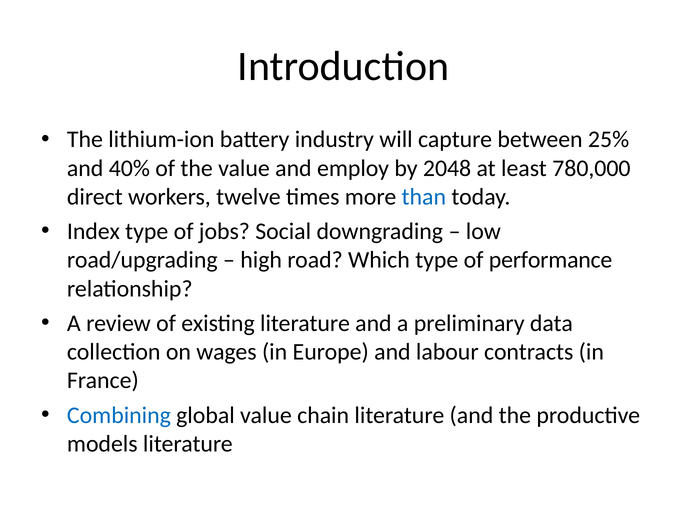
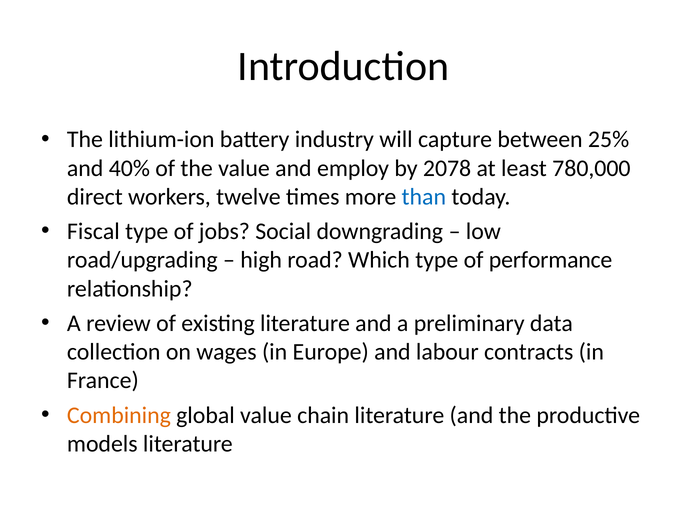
2048: 2048 -> 2078
Index: Index -> Fiscal
Combining colour: blue -> orange
